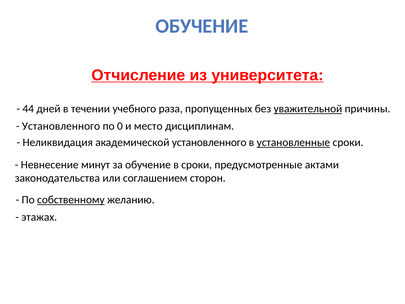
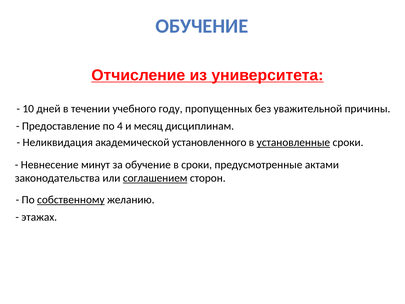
44: 44 -> 10
раза: раза -> году
уважительной underline: present -> none
Установленного at (61, 126): Установленного -> Предоставление
0: 0 -> 4
место: место -> месяц
соглашением underline: none -> present
